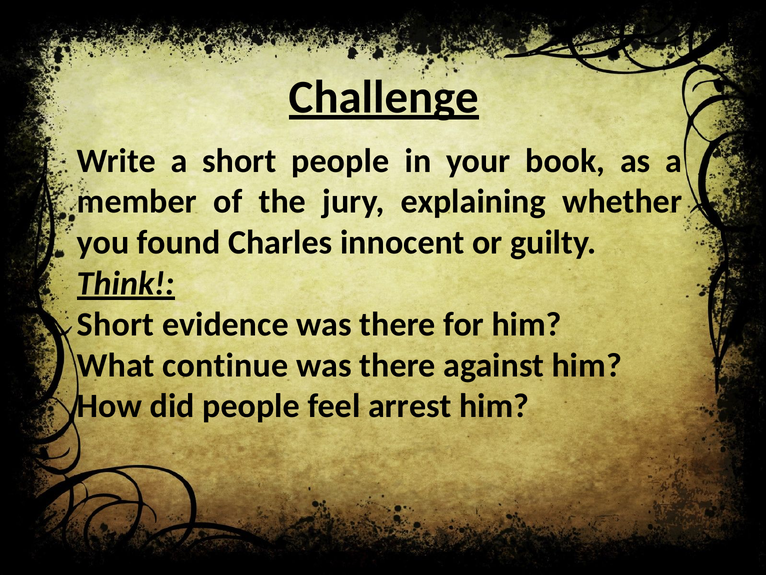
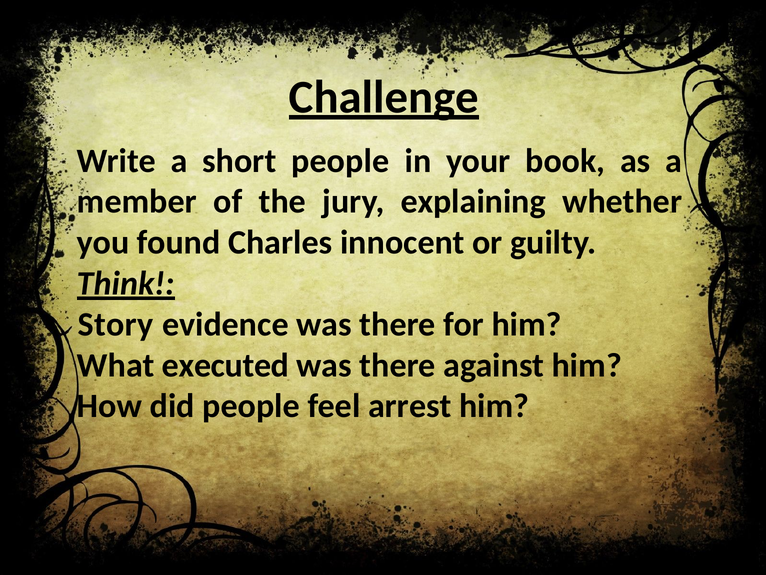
Short at (116, 324): Short -> Story
continue: continue -> executed
